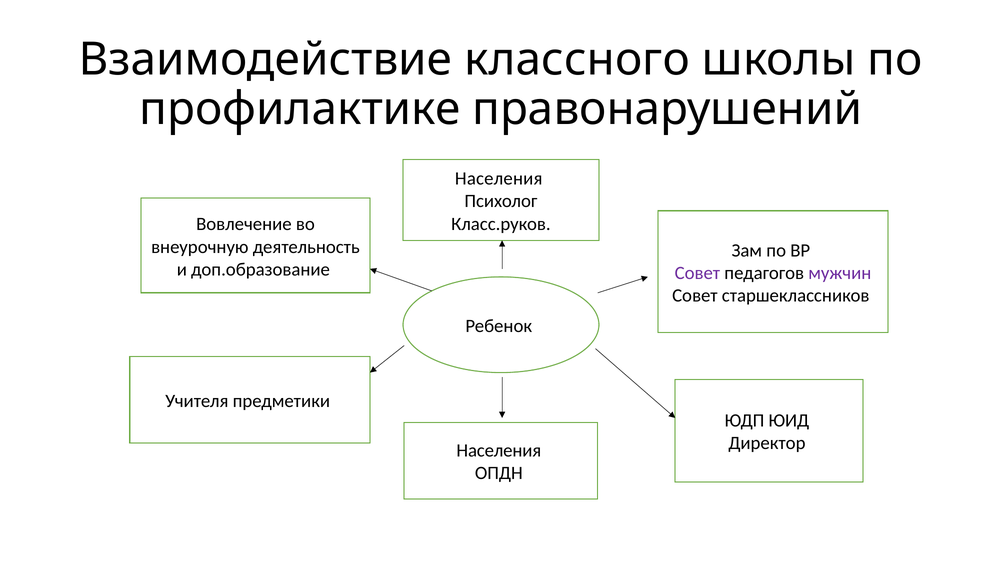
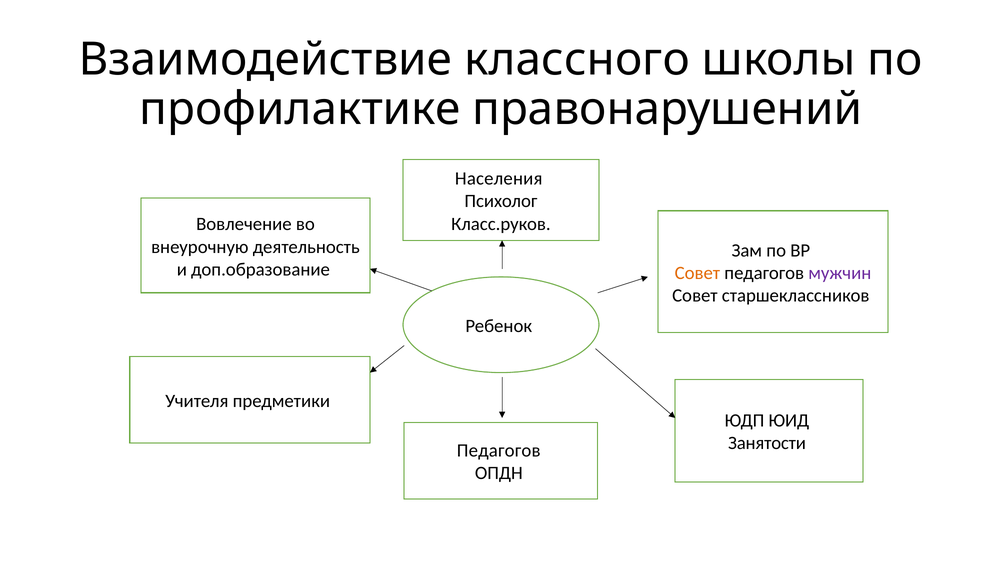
Совет at (697, 273) colour: purple -> orange
Директор: Директор -> Занятости
Населения at (499, 450): Населения -> Педагогов
